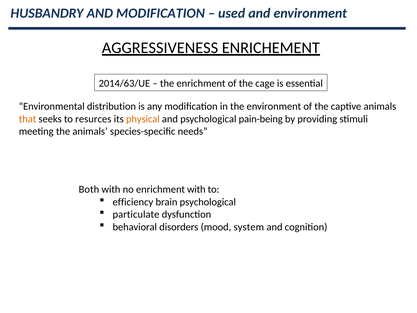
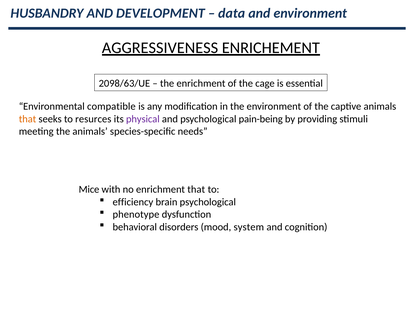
AND MODIFICATION: MODIFICATION -> DEVELOPMENT
used: used -> data
2014/63/UE: 2014/63/UE -> 2098/63/UE
distribution: distribution -> compatible
physical colour: orange -> purple
Both: Both -> Mice
enrichment with: with -> that
particulate: particulate -> phenotype
